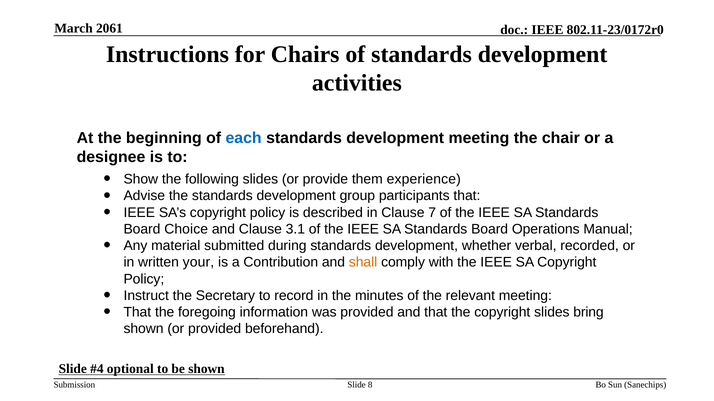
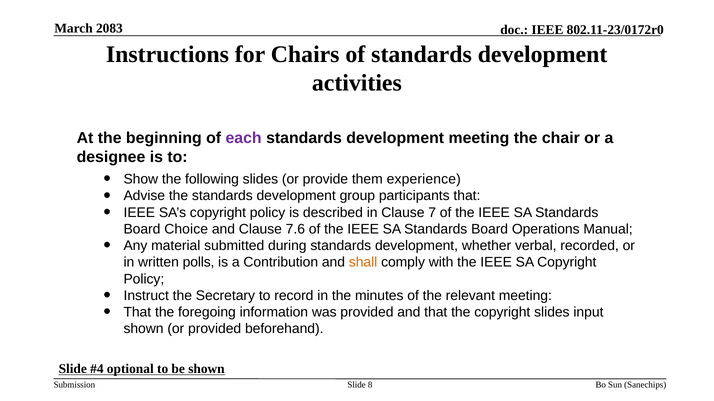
2061: 2061 -> 2083
each colour: blue -> purple
3.1: 3.1 -> 7.6
your: your -> polls
bring: bring -> input
